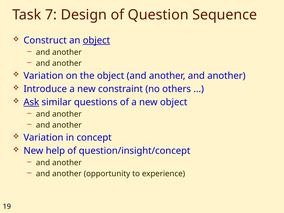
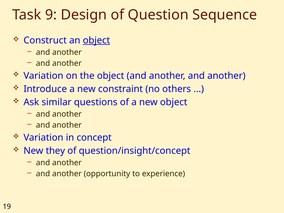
7: 7 -> 9
Ask underline: present -> none
help: help -> they
